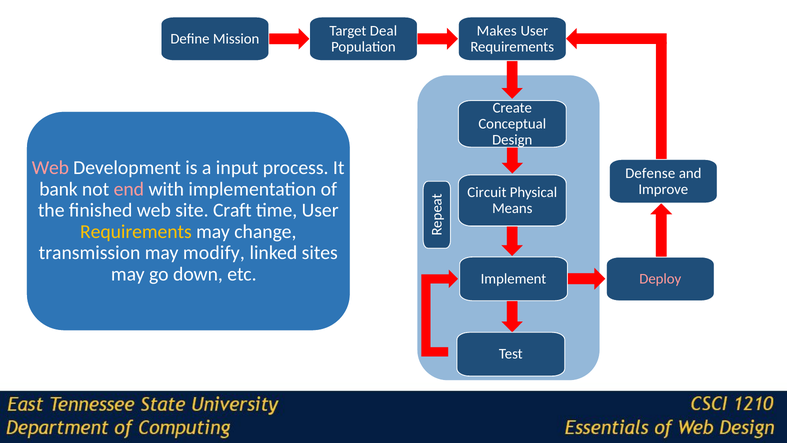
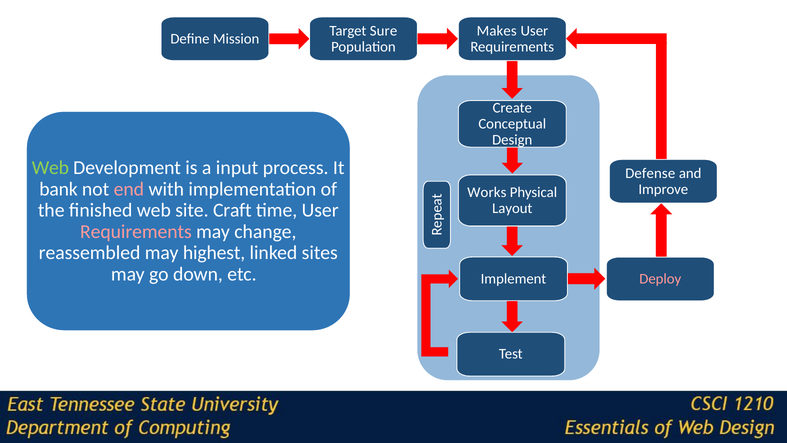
Deal: Deal -> Sure
Web at (50, 168) colour: pink -> light green
Circuit: Circuit -> Works
Means: Means -> Layout
Requirements at (136, 231) colour: yellow -> pink
transmission: transmission -> reassembled
modify: modify -> highest
